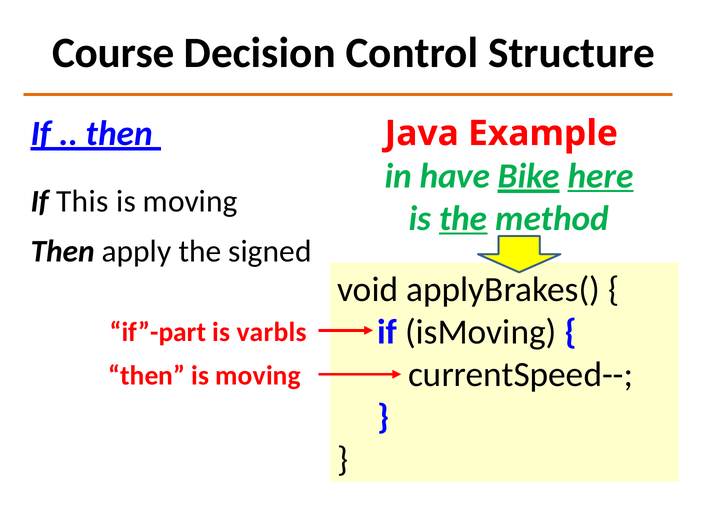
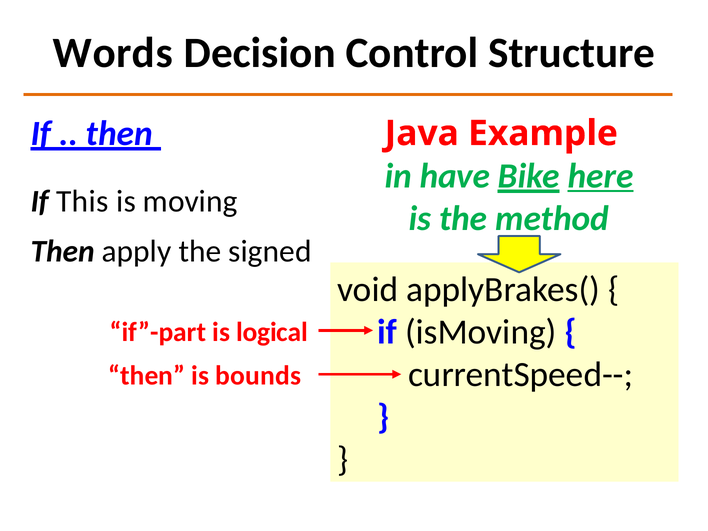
Course: Course -> Words
the at (463, 218) underline: present -> none
varbls: varbls -> logical
then is moving: moving -> bounds
